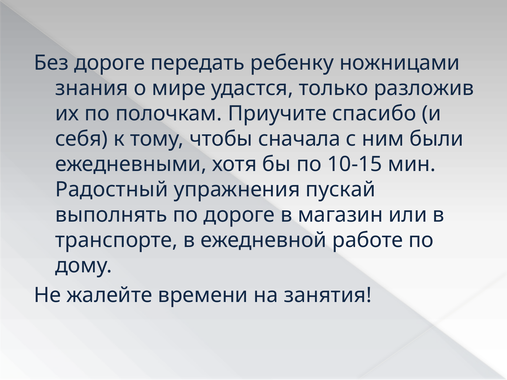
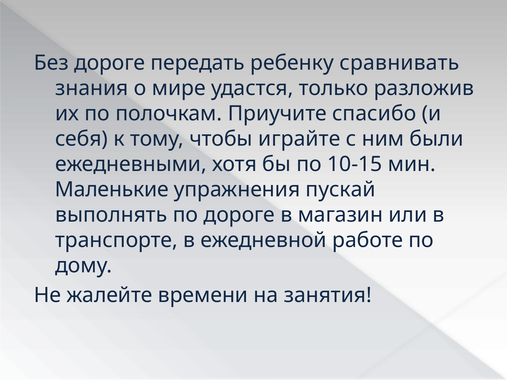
ножницами: ножницами -> сравнивать
сначала: сначала -> играйте
Радостный: Радостный -> Маленькие
